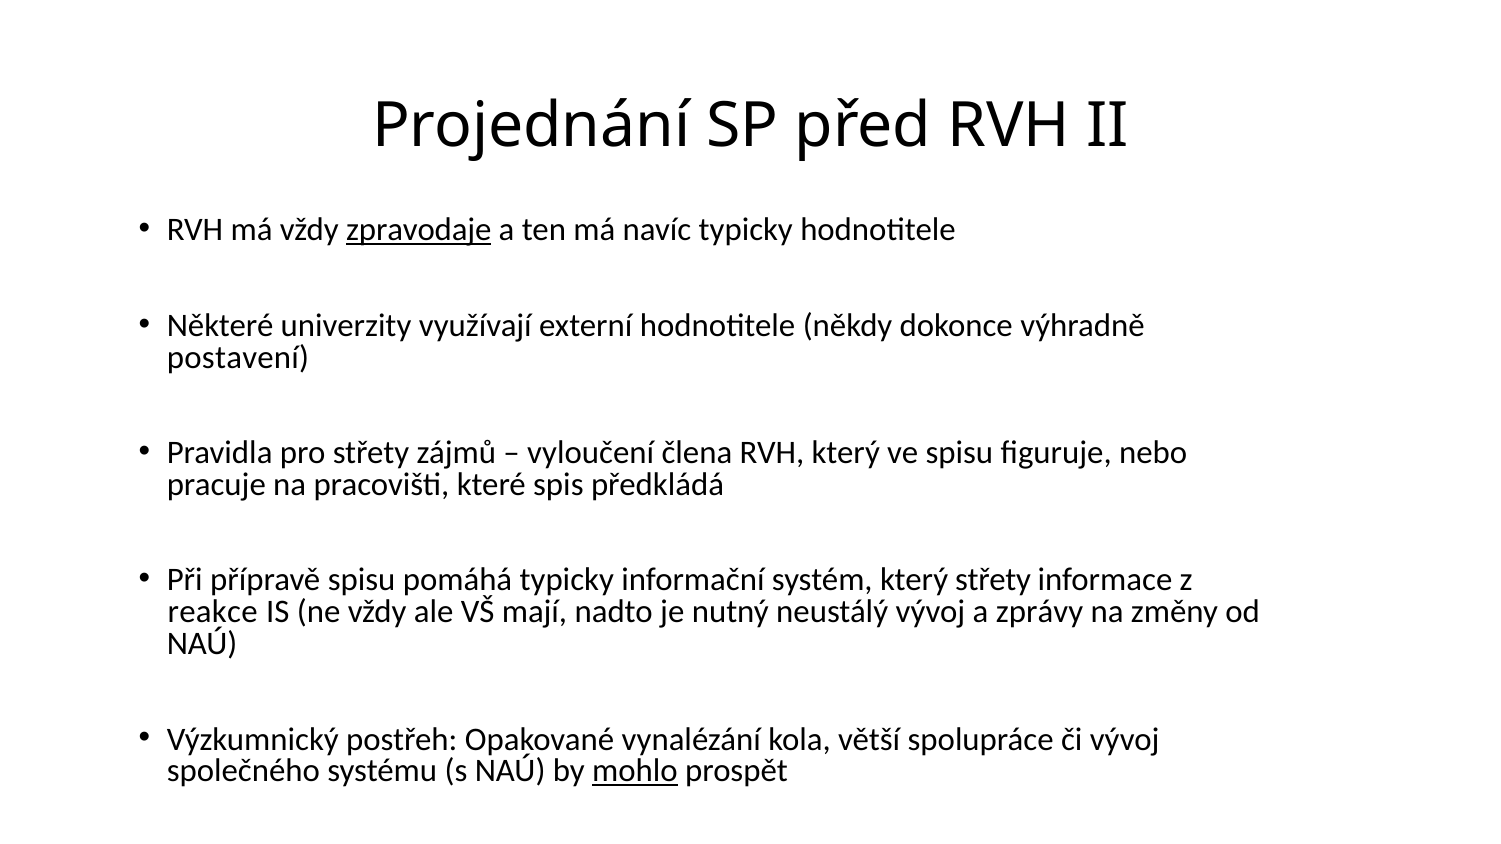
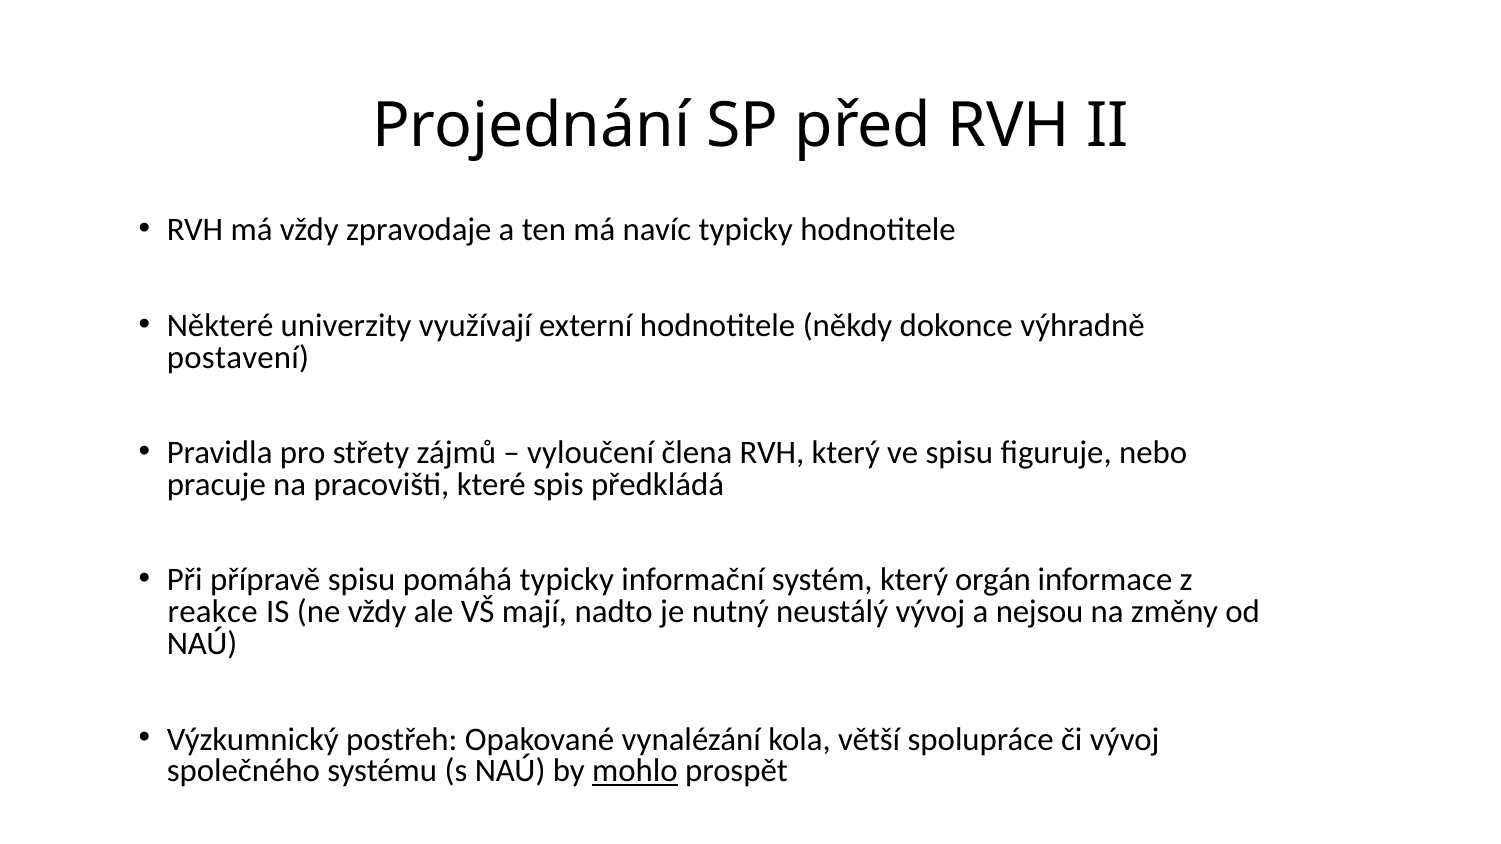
zpravodaje underline: present -> none
který střety: střety -> orgán
zprávy: zprávy -> nejsou
